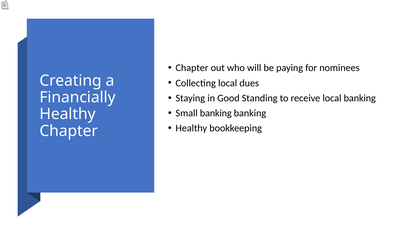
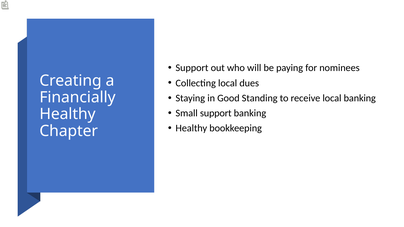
Chapter at (192, 68): Chapter -> Support
Small banking: banking -> support
